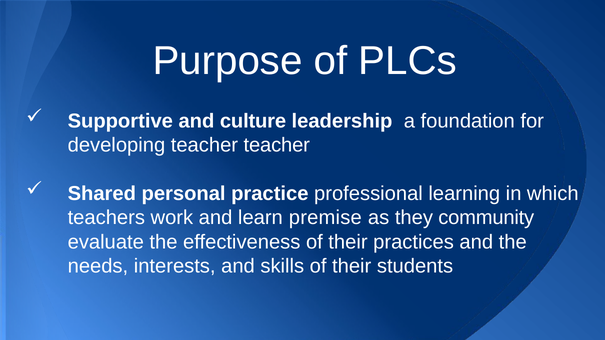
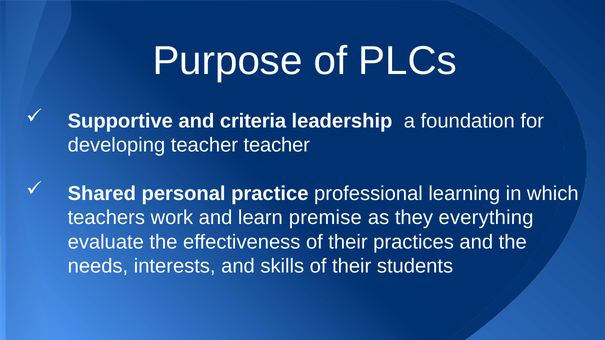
culture: culture -> criteria
community: community -> everything
